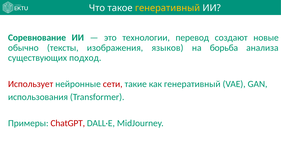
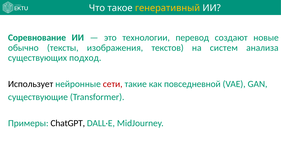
языков: языков -> текстов
борьба: борьба -> систем
Использует colour: red -> black
как генеративный: генеративный -> повседневной
использования: использования -> существующие
ChatGPT colour: red -> black
